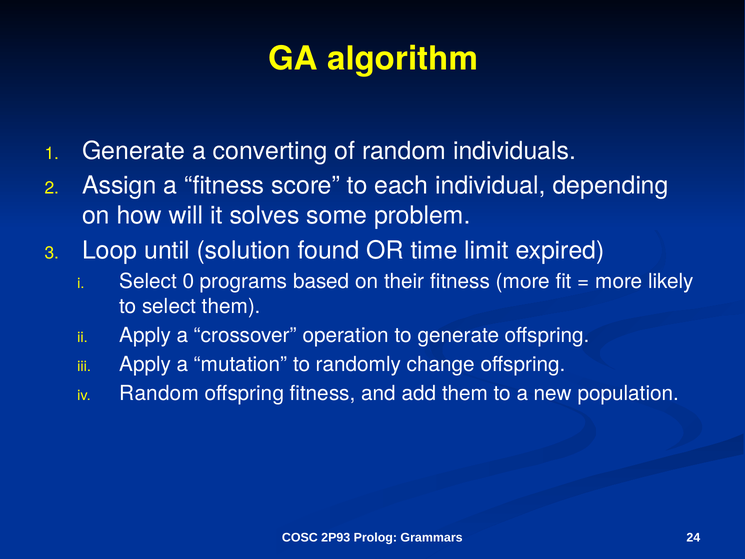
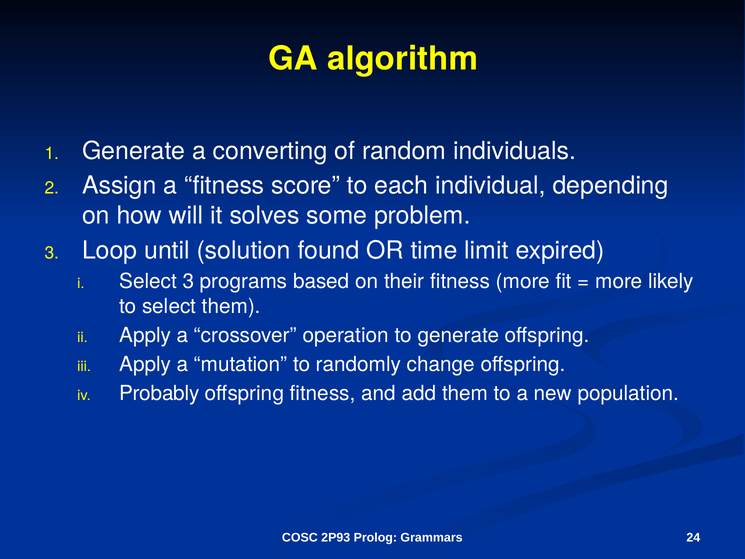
Select 0: 0 -> 3
Random at (159, 393): Random -> Probably
